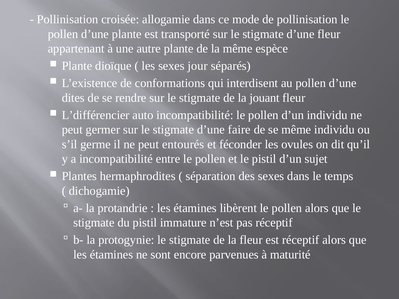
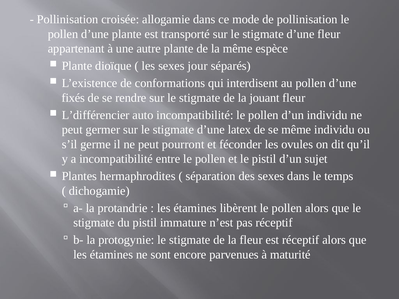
dites: dites -> fixés
faire: faire -> latex
entourés: entourés -> pourront
